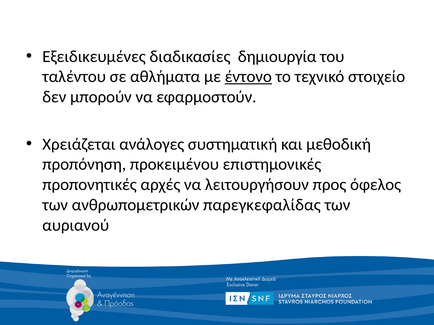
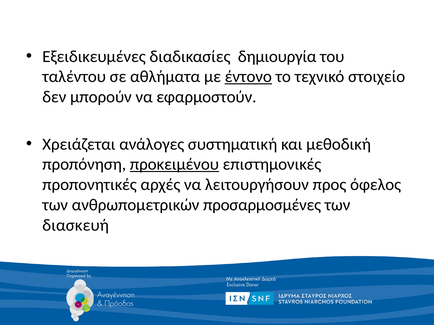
προκειμένου underline: none -> present
παρεγκεφαλίδας: παρεγκεφαλίδας -> προσαρμοσμένες
αυριανού: αυριανού -> διασκευή
